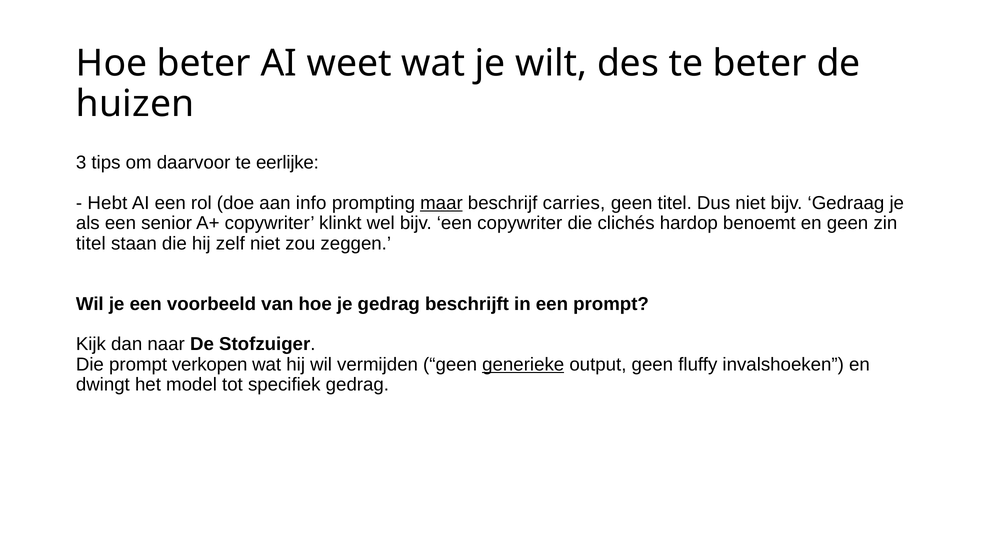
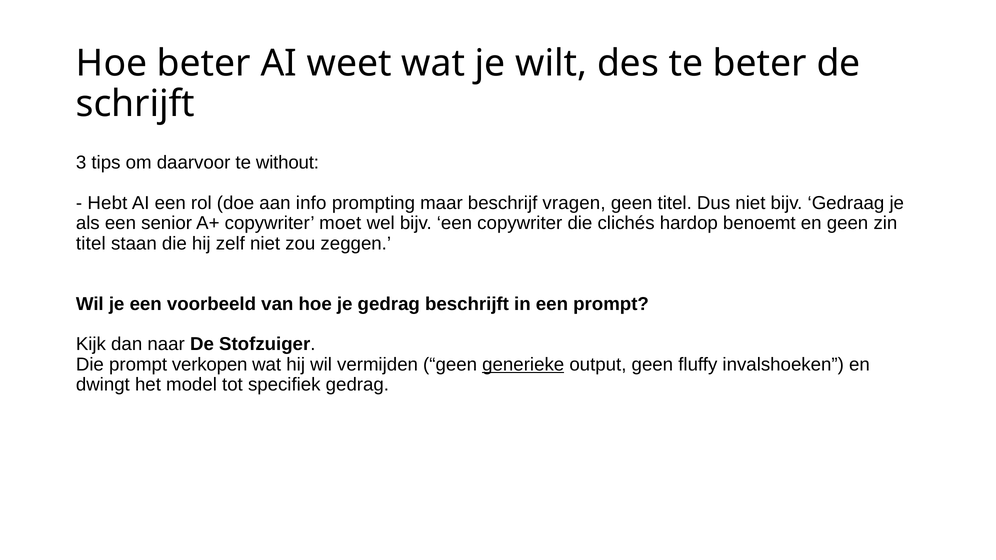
huizen: huizen -> schrijft
eerlijke: eerlijke -> without
maar underline: present -> none
carries: carries -> vragen
klinkt: klinkt -> moet
